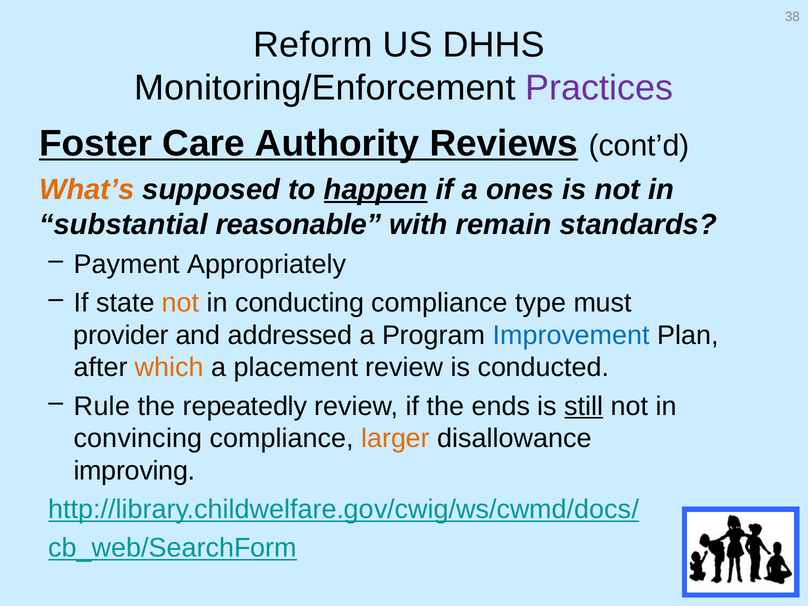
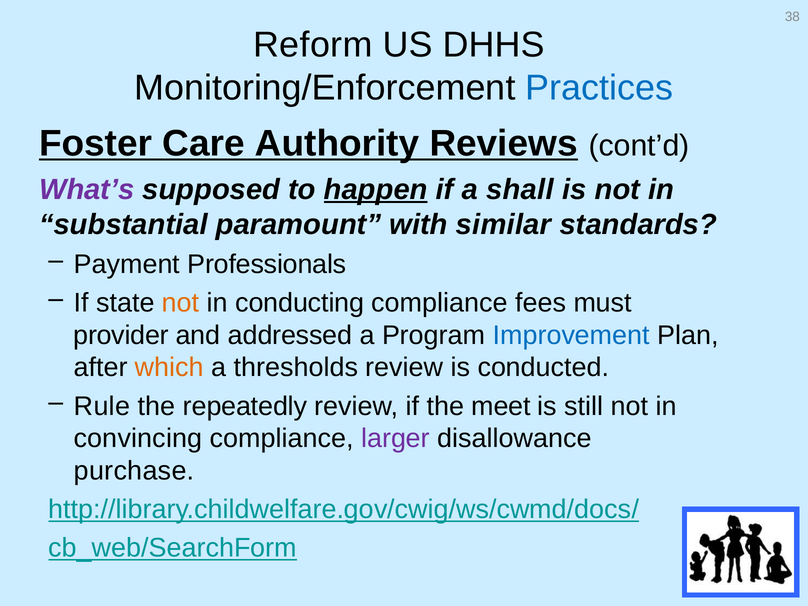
Practices colour: purple -> blue
What’s colour: orange -> purple
ones: ones -> shall
reasonable: reasonable -> paramount
remain: remain -> similar
Appropriately: Appropriately -> Professionals
type: type -> fees
placement: placement -> thresholds
ends: ends -> meet
still underline: present -> none
larger colour: orange -> purple
improving: improving -> purchase
